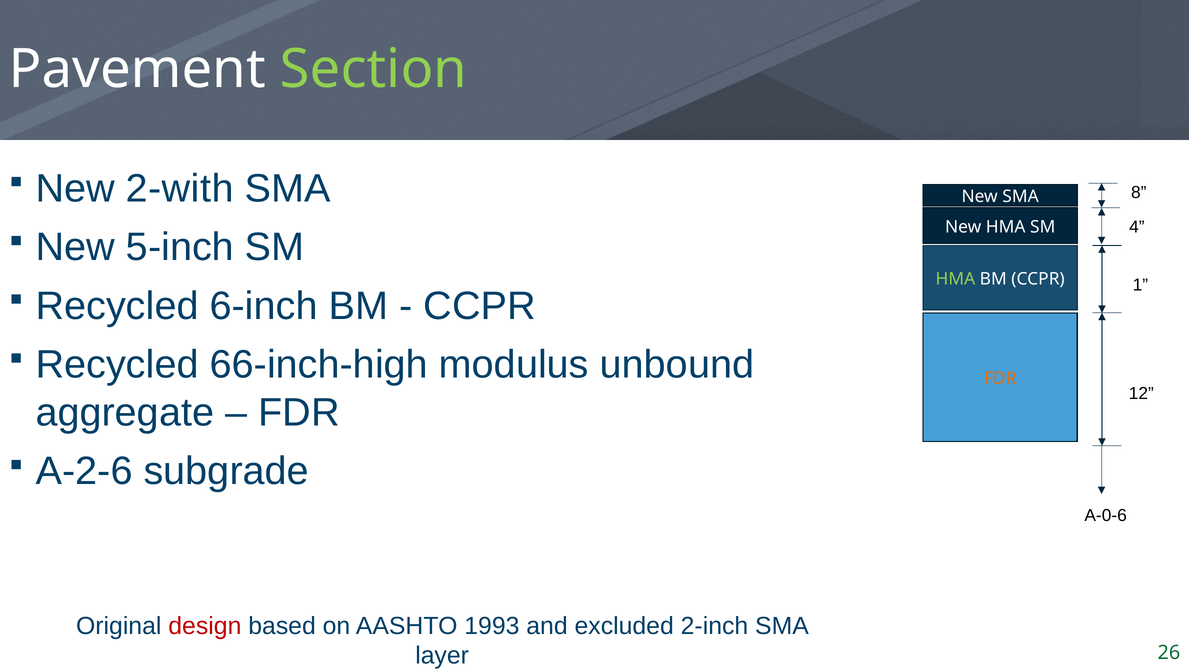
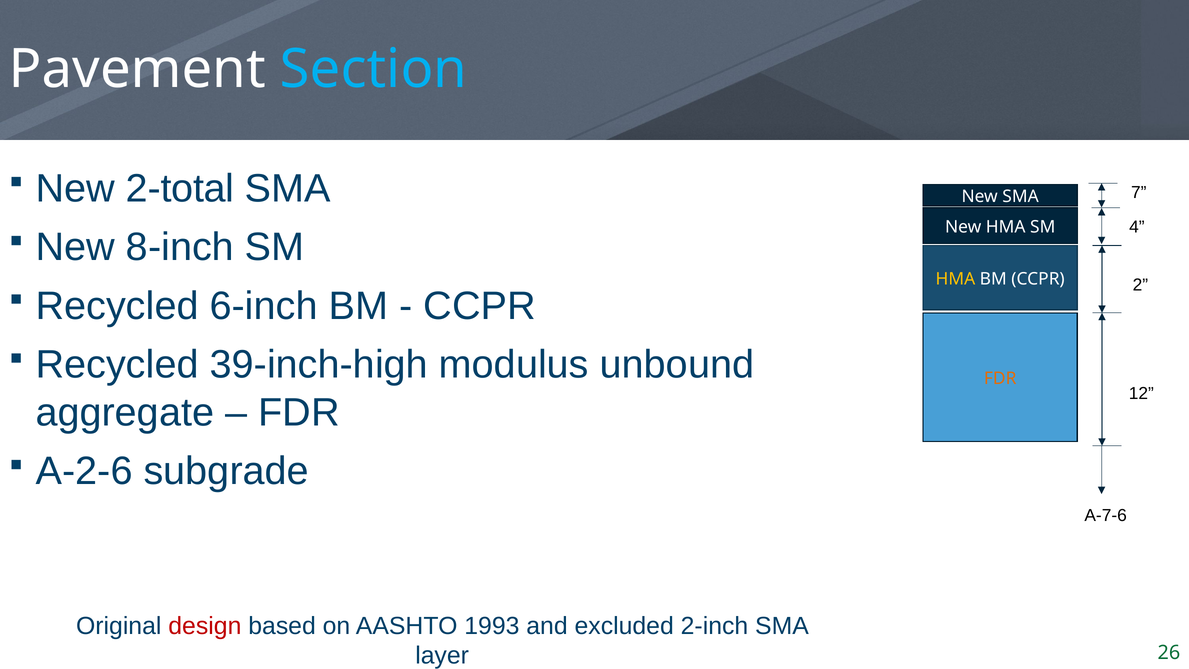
Section colour: light green -> light blue
2-with: 2-with -> 2-total
8: 8 -> 7
5-inch: 5-inch -> 8-inch
HMA at (955, 279) colour: light green -> yellow
1: 1 -> 2
66-inch-high: 66-inch-high -> 39-inch-high
A-0-6: A-0-6 -> A-7-6
